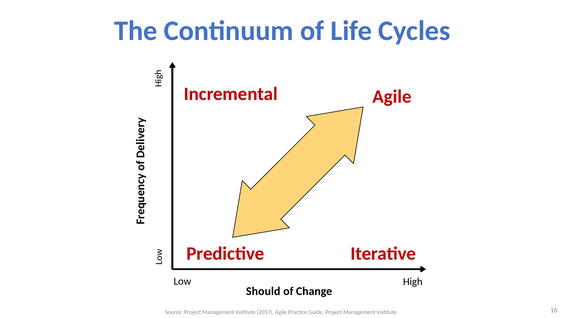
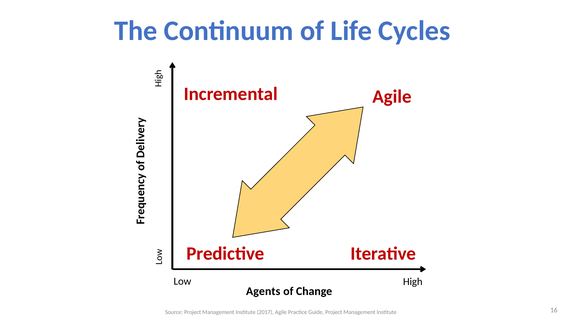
Should: Should -> Agents
